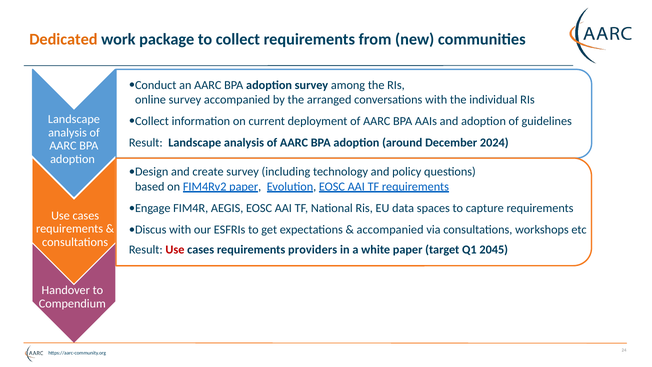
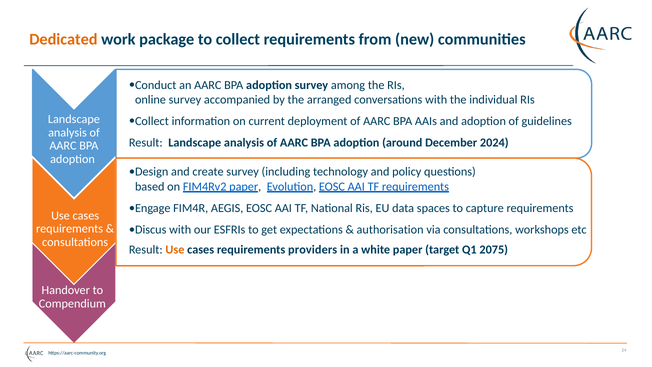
accompanied at (390, 230): accompanied -> authorisation
Use at (175, 249) colour: red -> orange
2045: 2045 -> 2075
